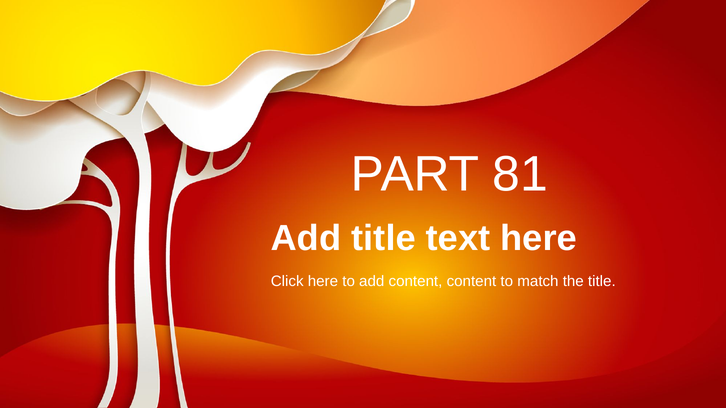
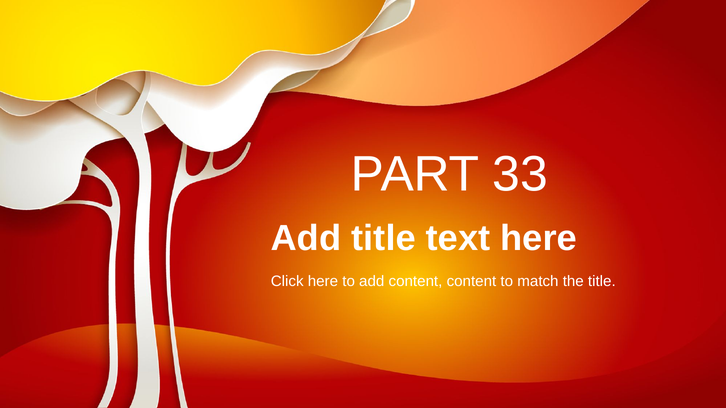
81: 81 -> 33
